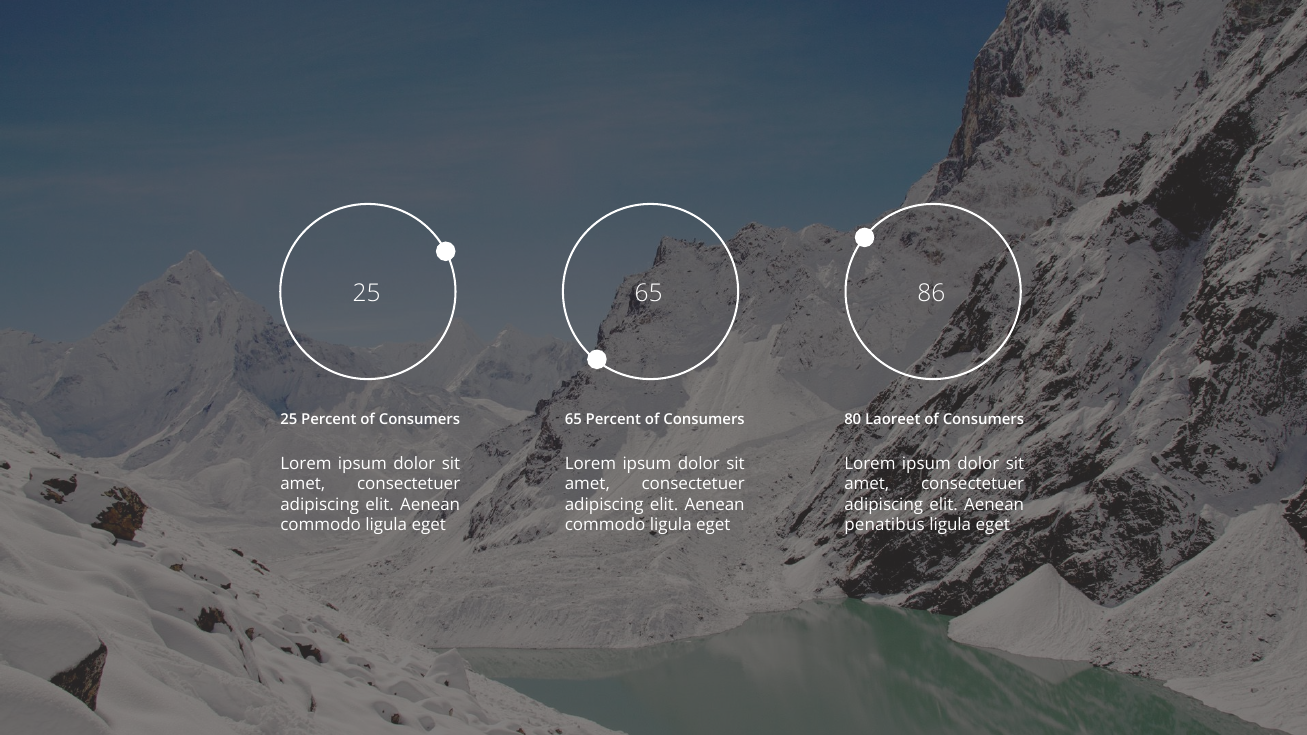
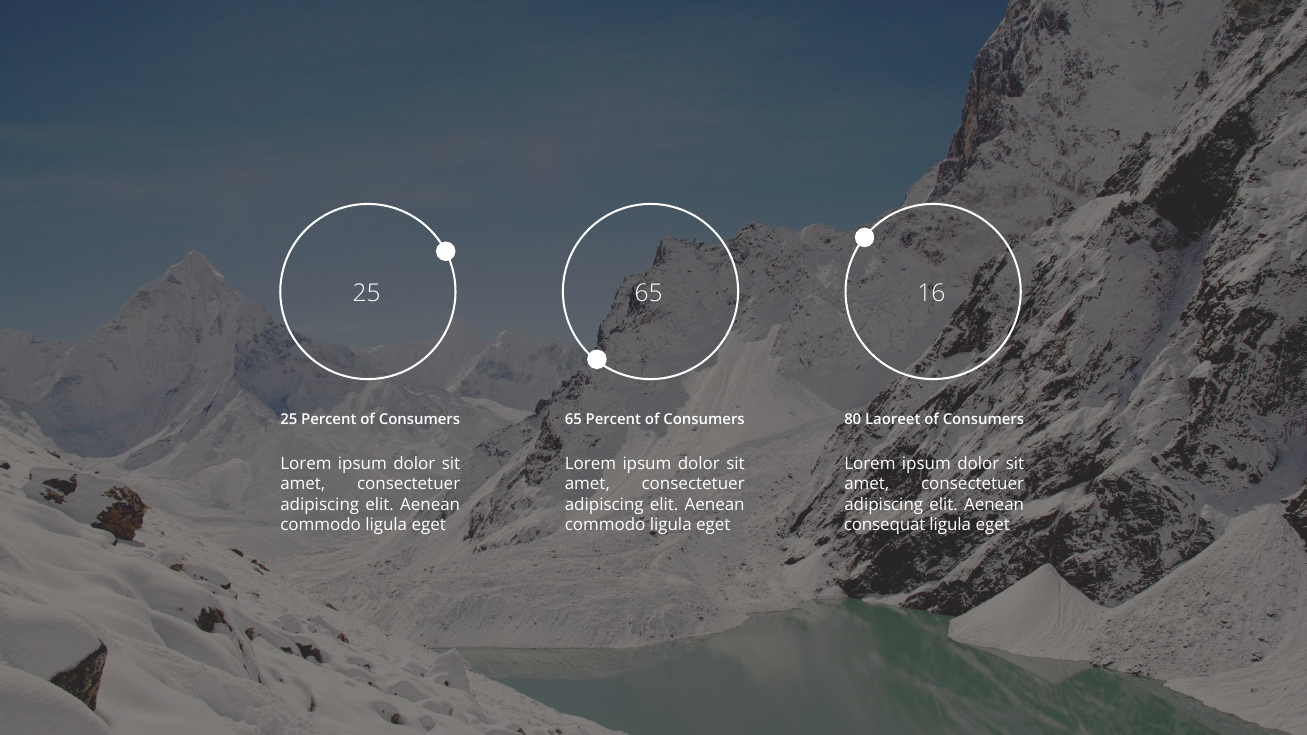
86: 86 -> 16
penatibus: penatibus -> consequat
